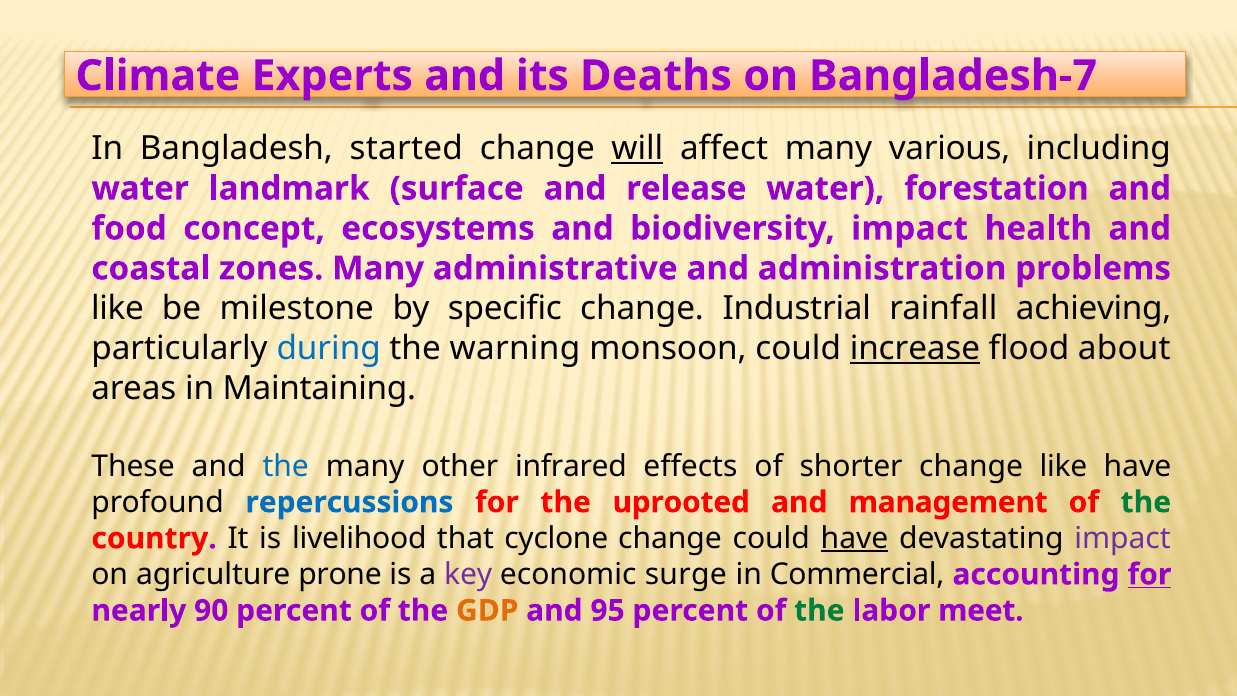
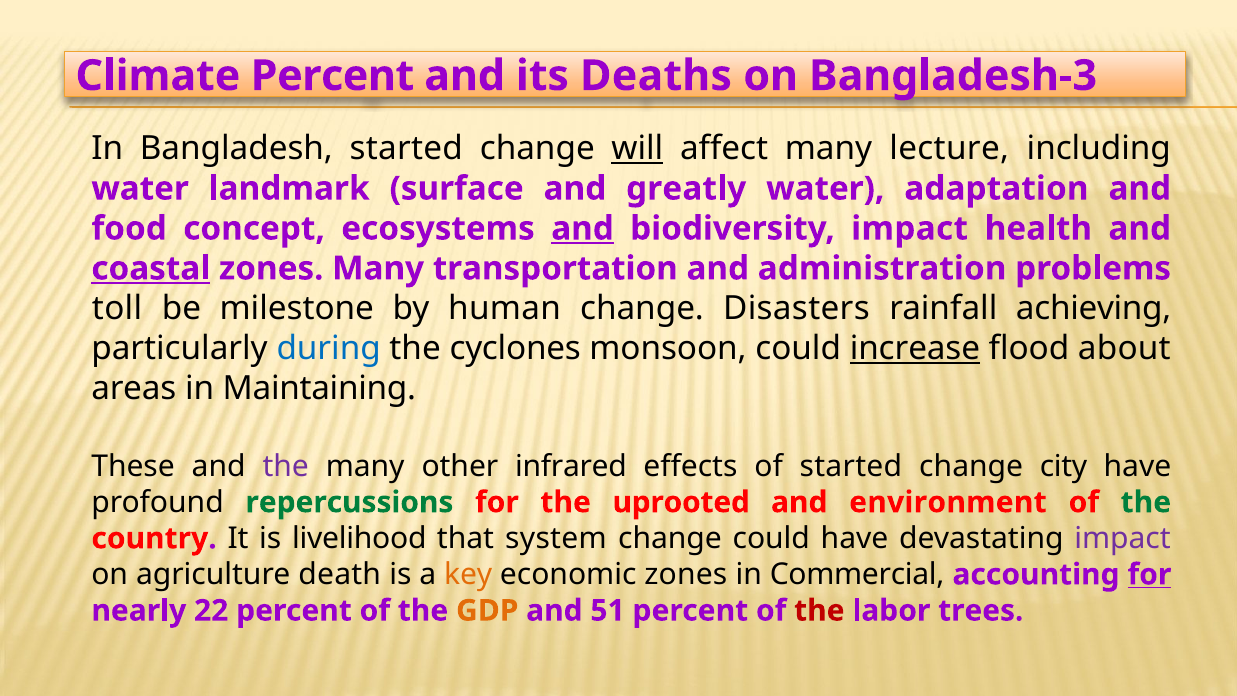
Climate Experts: Experts -> Percent
Bangladesh-7: Bangladesh-7 -> Bangladesh-3
various: various -> lecture
release: release -> greatly
forestation: forestation -> adaptation
and at (582, 228) underline: none -> present
coastal underline: none -> present
administrative: administrative -> transportation
like at (117, 308): like -> toll
specific: specific -> human
Industrial: Industrial -> Disasters
warning: warning -> cyclones
the at (286, 466) colour: blue -> purple
of shorter: shorter -> started
change like: like -> city
repercussions colour: blue -> green
management: management -> environment
cyclone: cyclone -> system
have at (855, 538) underline: present -> none
prone: prone -> death
key colour: purple -> orange
economic surge: surge -> zones
90: 90 -> 22
95: 95 -> 51
the at (819, 610) colour: green -> red
meet: meet -> trees
